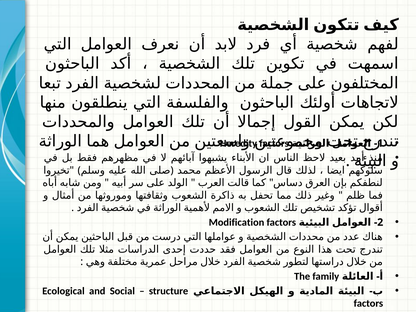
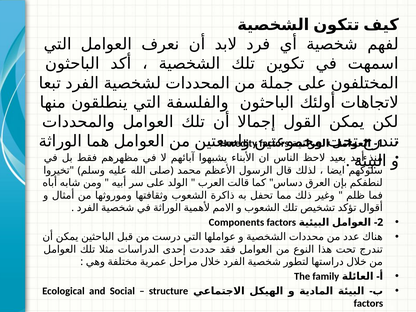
Modification: Modification -> Components
